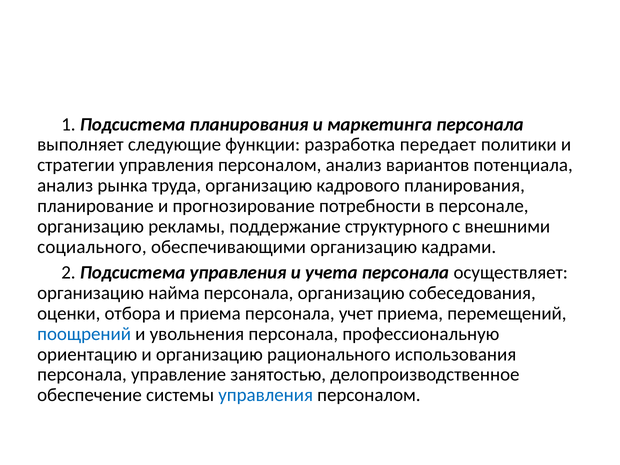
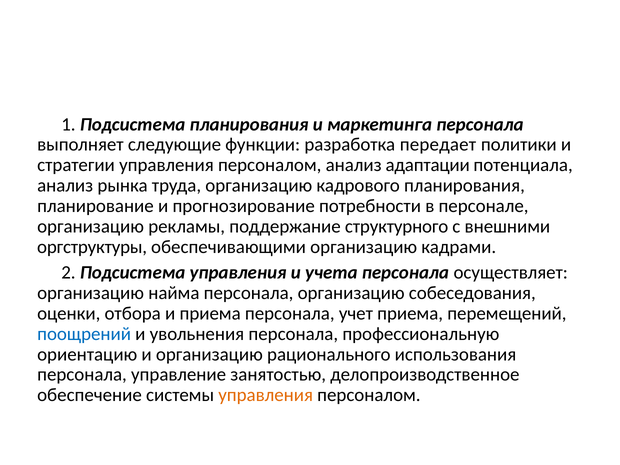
вариантов: вариантов -> адаптации
социального: социального -> оргструктуры
управления at (266, 395) colour: blue -> orange
